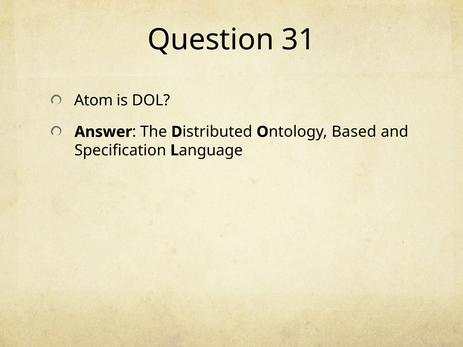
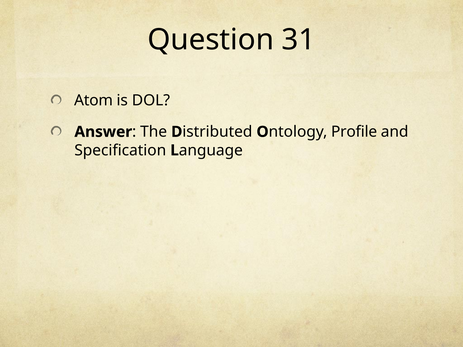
Based: Based -> Profile
